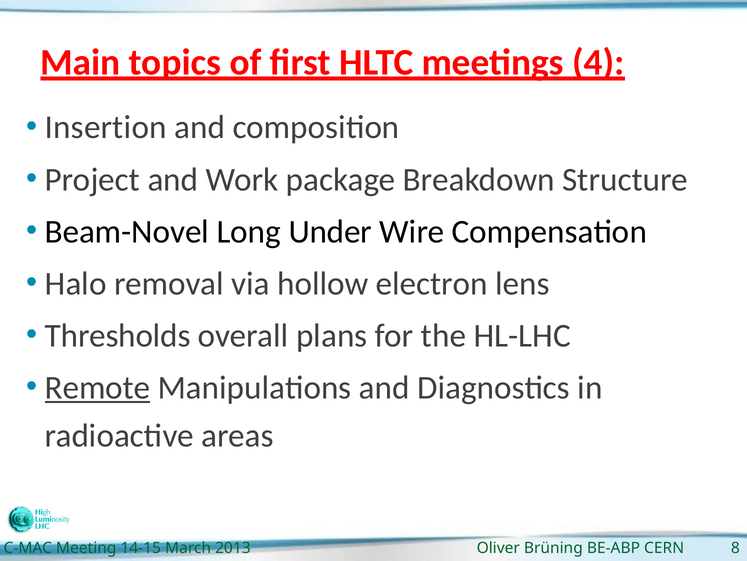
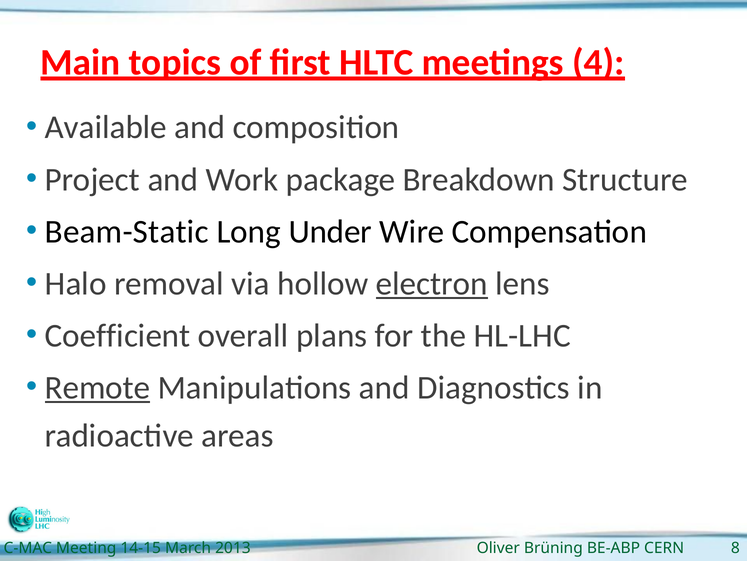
Insertion: Insertion -> Available
Beam-Novel: Beam-Novel -> Beam-Static
electron underline: none -> present
Thresholds: Thresholds -> Coefficient
